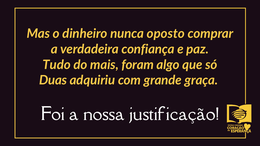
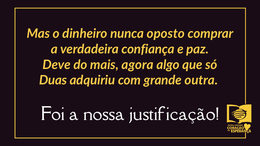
Tudo: Tudo -> Deve
foram: foram -> agora
graça: graça -> outra
